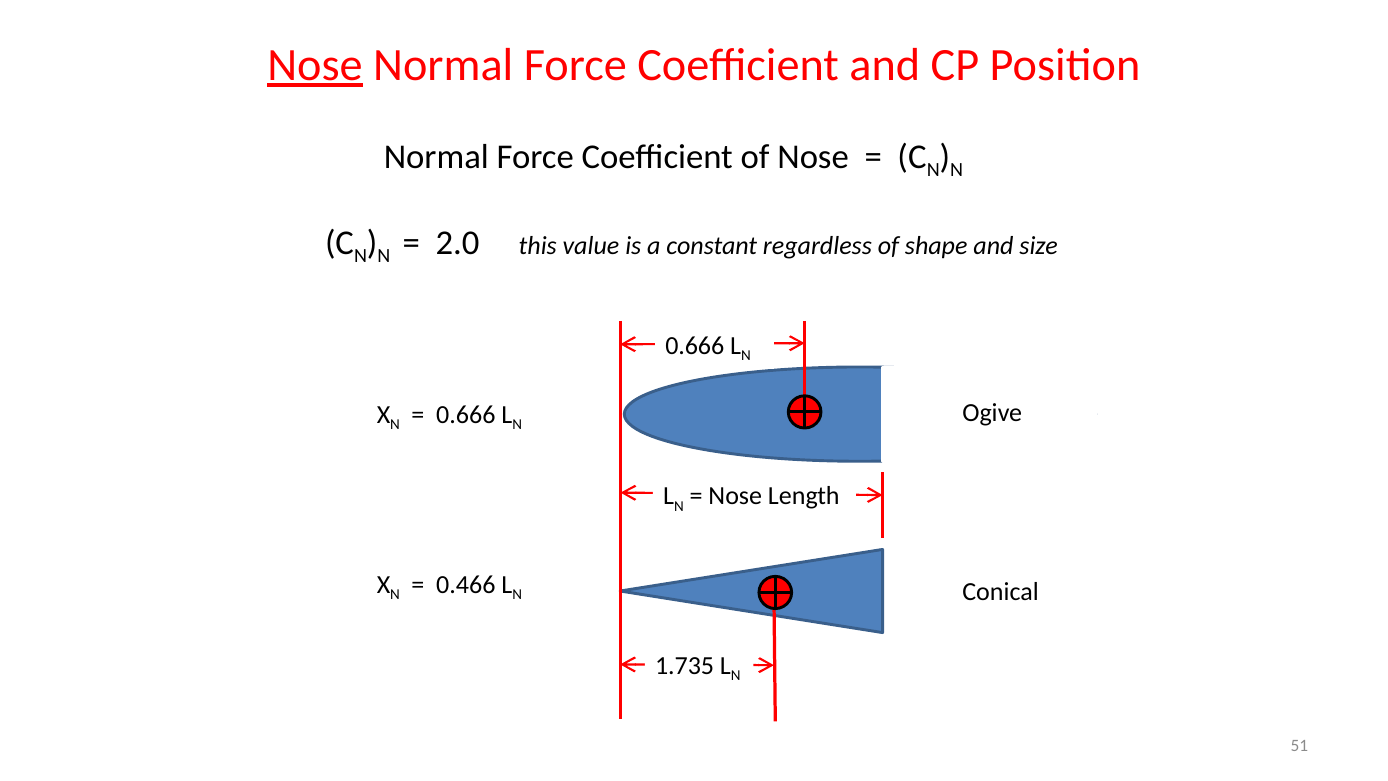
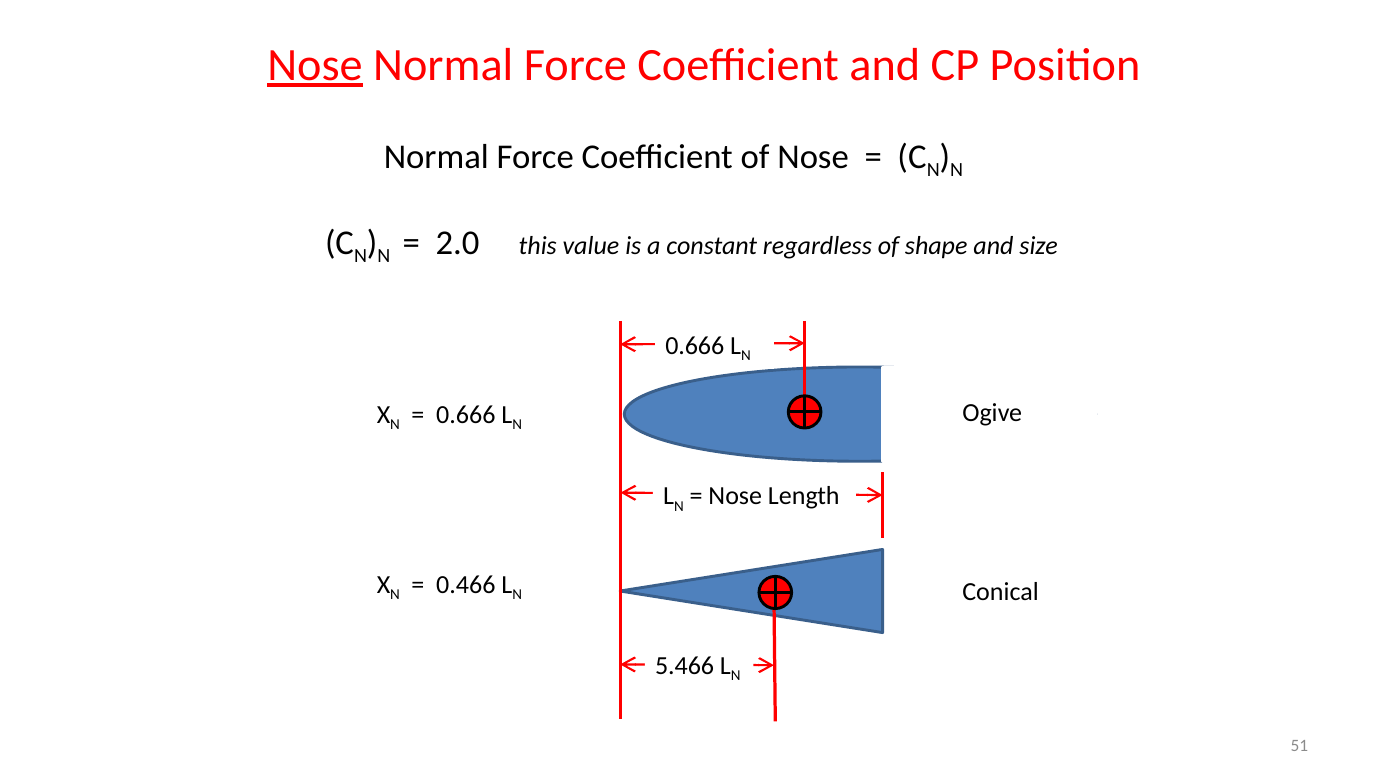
1.735: 1.735 -> 5.466
